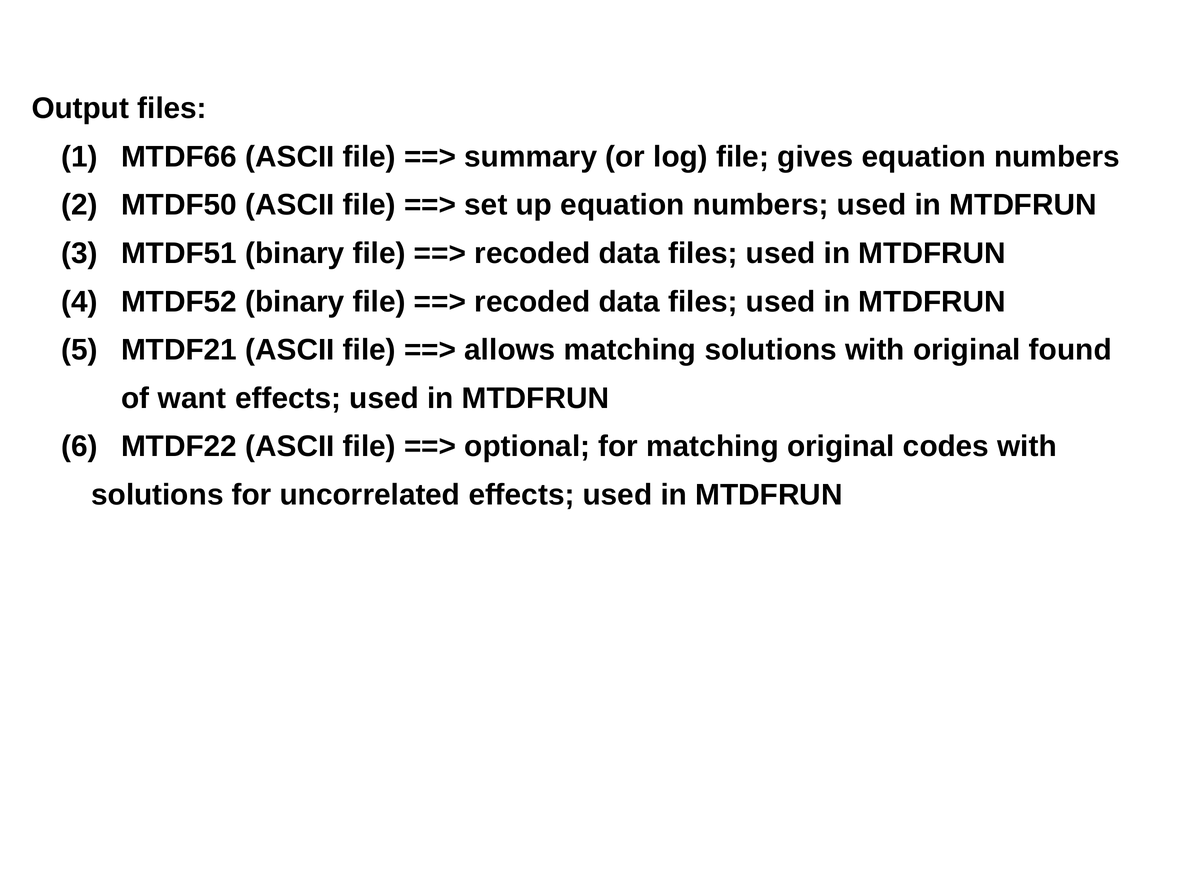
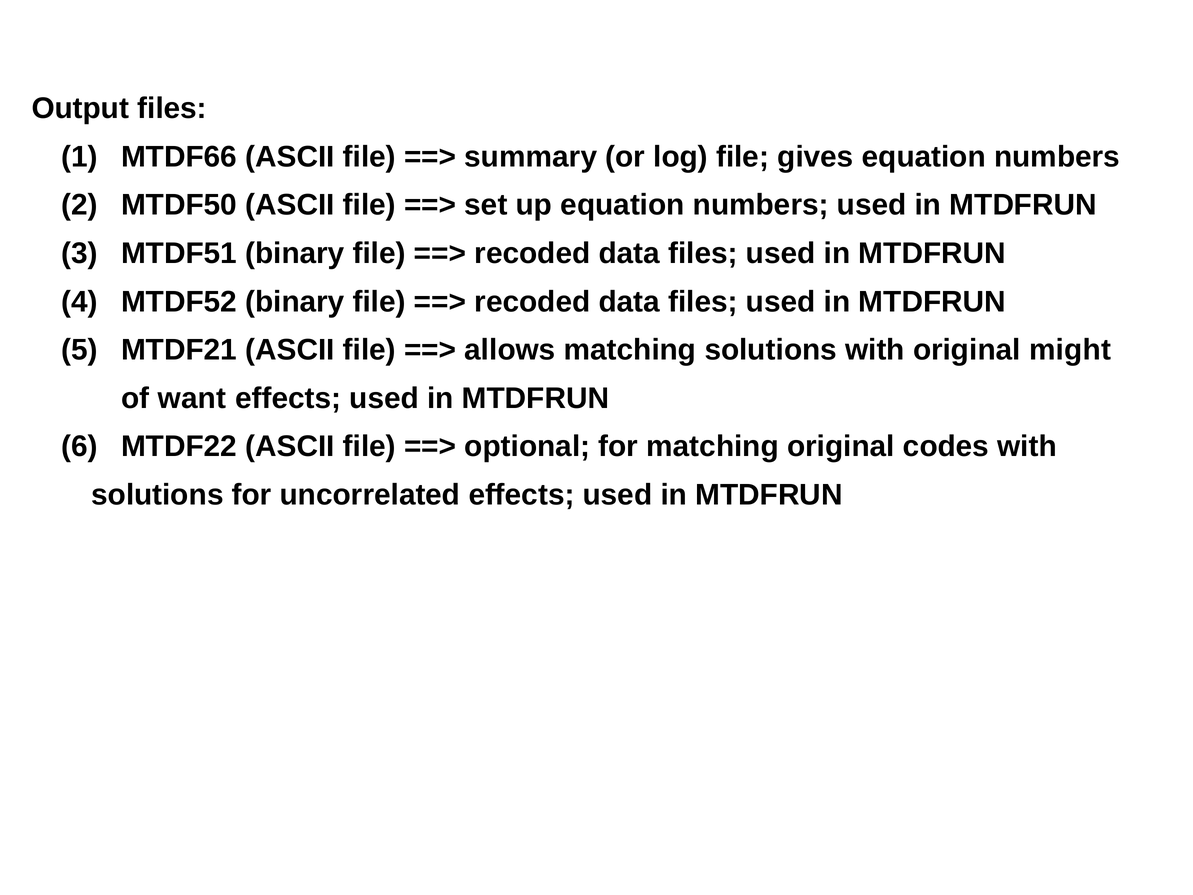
found: found -> might
